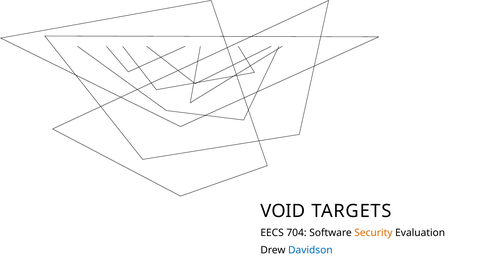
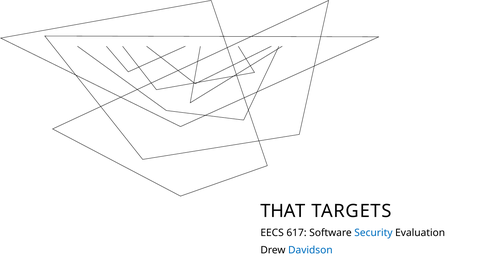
VOID: VOID -> THAT
704: 704 -> 617
Security colour: orange -> blue
